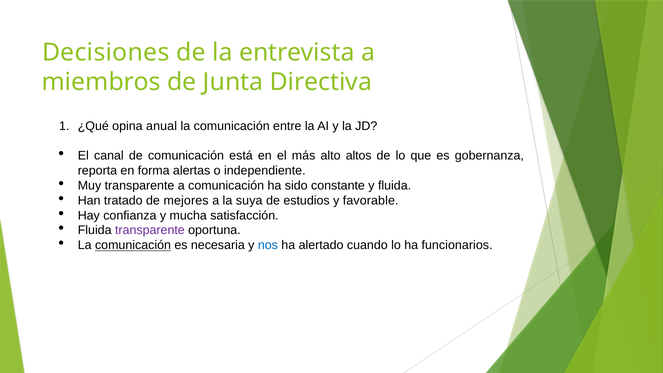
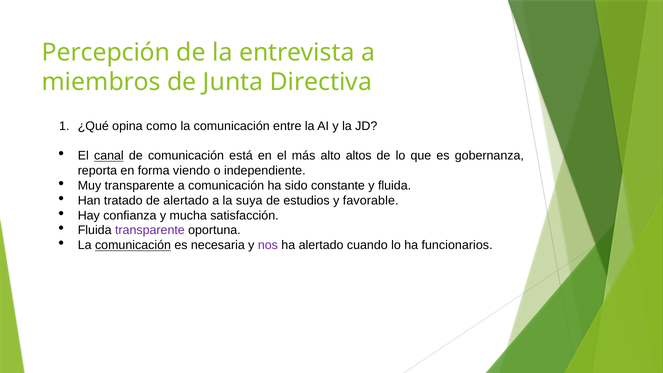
Decisiones: Decisiones -> Percepción
anual: anual -> como
canal underline: none -> present
alertas: alertas -> viendo
de mejores: mejores -> alertado
nos colour: blue -> purple
